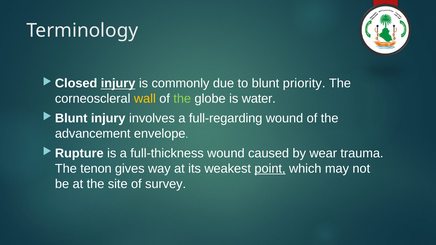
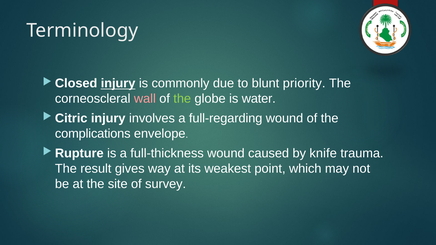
wall colour: yellow -> pink
Blunt at (71, 119): Blunt -> Citric
advancement: advancement -> complications
wear: wear -> knife
tenon: tenon -> result
point underline: present -> none
